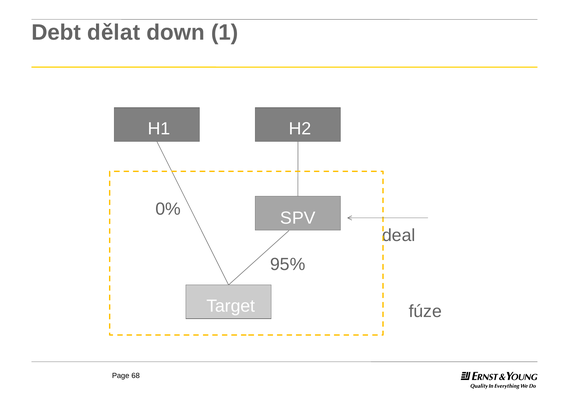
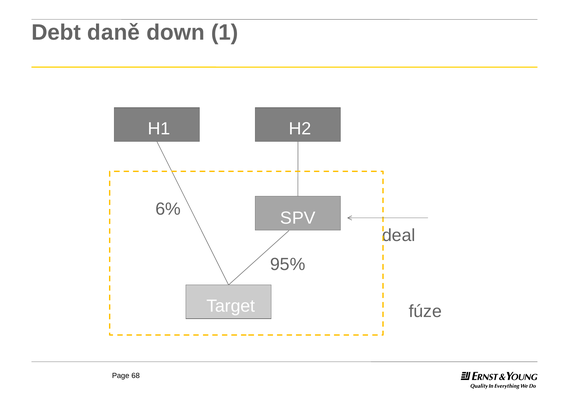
dělat: dělat -> daně
0%: 0% -> 6%
